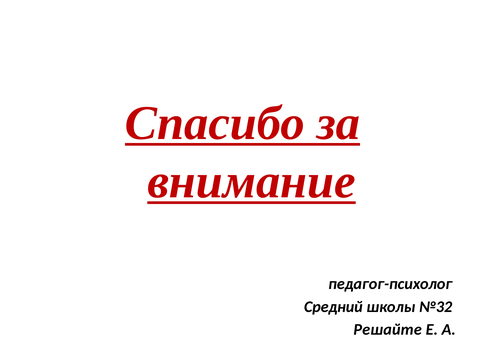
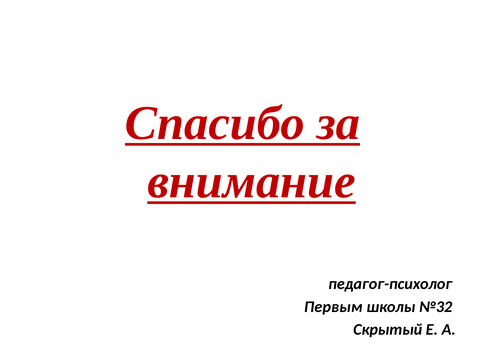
Средний: Средний -> Первым
Решайте: Решайте -> Скрытый
